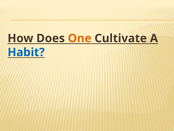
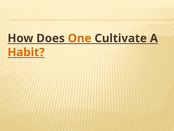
Habit colour: blue -> orange
